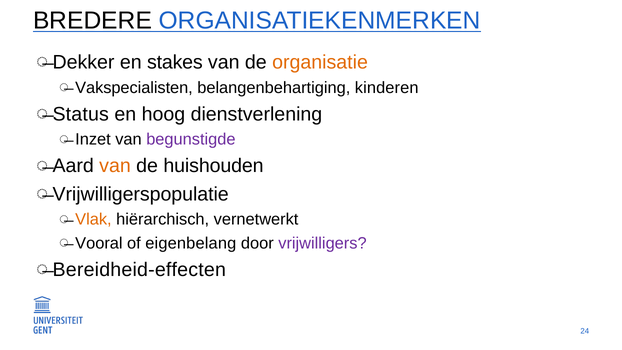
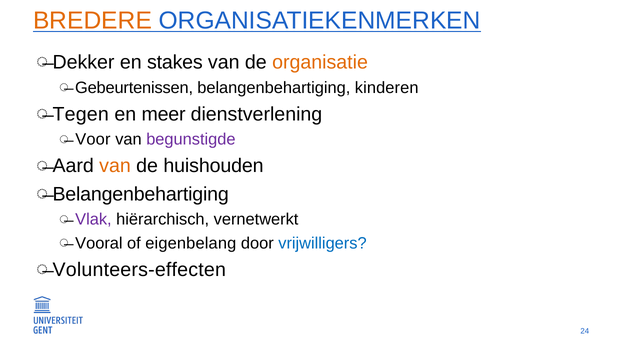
BREDERE colour: black -> orange
Vakspecialisten: Vakspecialisten -> Gebeurtenissen
Status: Status -> Tegen
hoog: hoog -> meer
Inzet: Inzet -> Voor
Vrijwilligerspopulatie at (141, 194): Vrijwilligerspopulatie -> Belangenbehartiging
Vlak colour: orange -> purple
vrijwilligers colour: purple -> blue
Bereidheid-effecten: Bereidheid-effecten -> Volunteers-effecten
